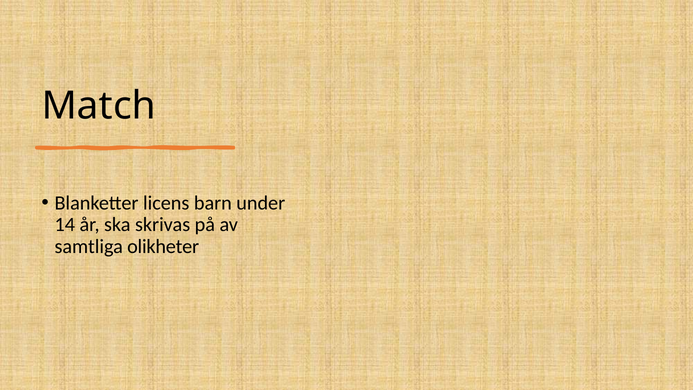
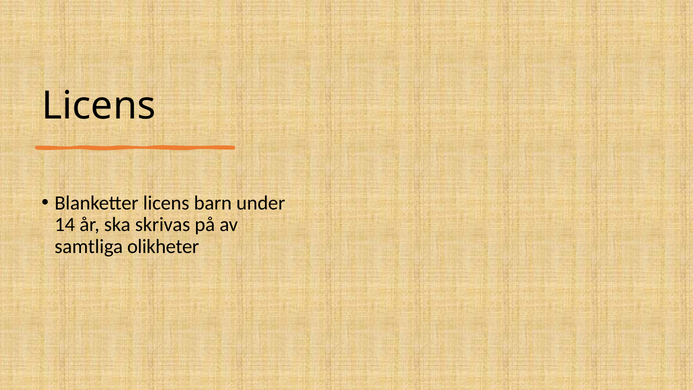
Match at (99, 106): Match -> Licens
